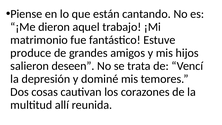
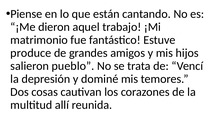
deseen: deseen -> pueblo
